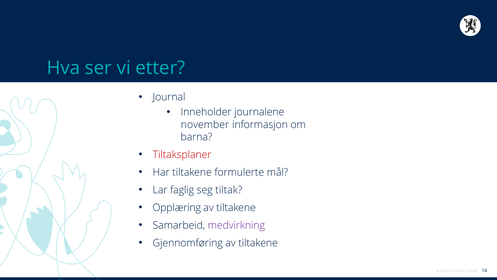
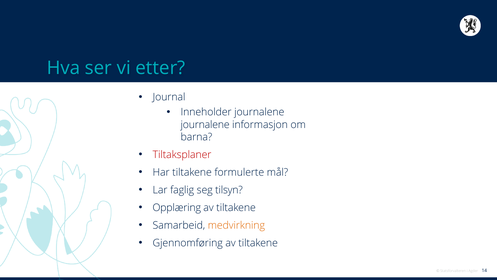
november at (205, 124): november -> journalene
tiltak: tiltak -> tilsyn
medvirkning colour: purple -> orange
